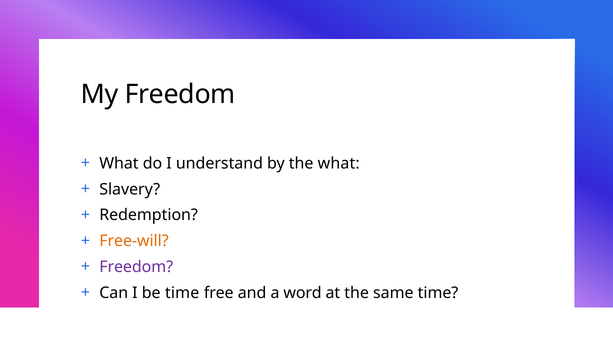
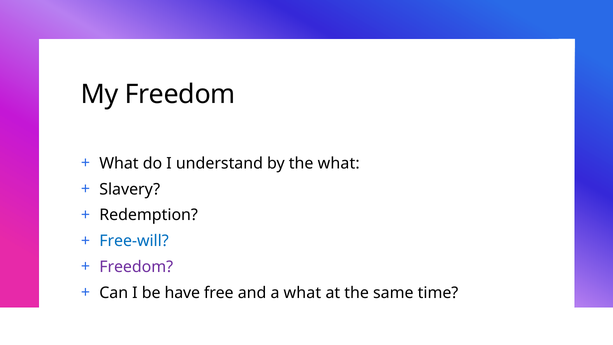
Free-will colour: orange -> blue
be time: time -> have
a word: word -> what
